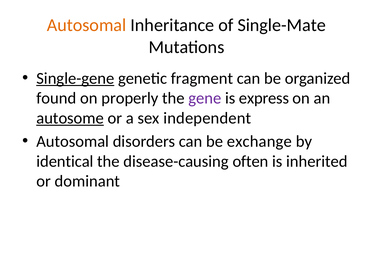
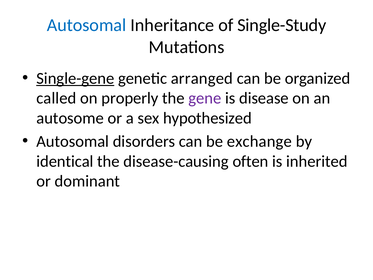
Autosomal at (87, 25) colour: orange -> blue
Single-Mate: Single-Mate -> Single-Study
fragment: fragment -> arranged
found: found -> called
express: express -> disease
autosome underline: present -> none
independent: independent -> hypothesized
